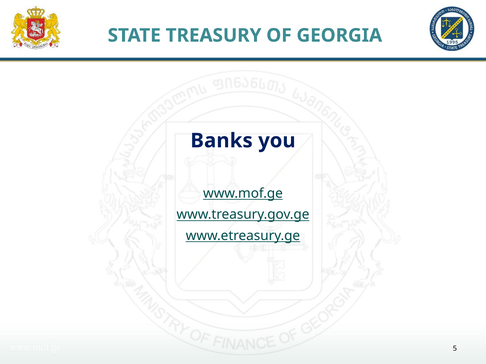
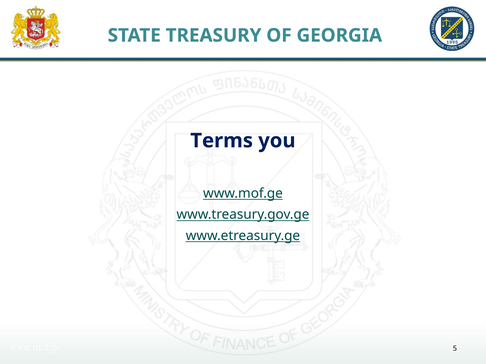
Banks: Banks -> Terms
